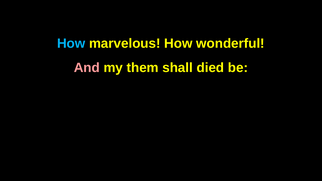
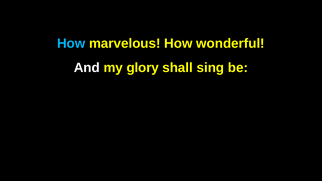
And colour: pink -> white
them: them -> glory
died: died -> sing
